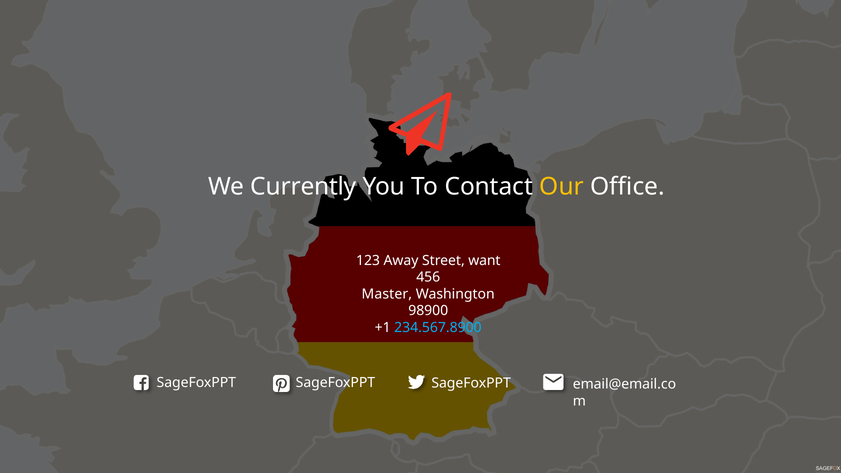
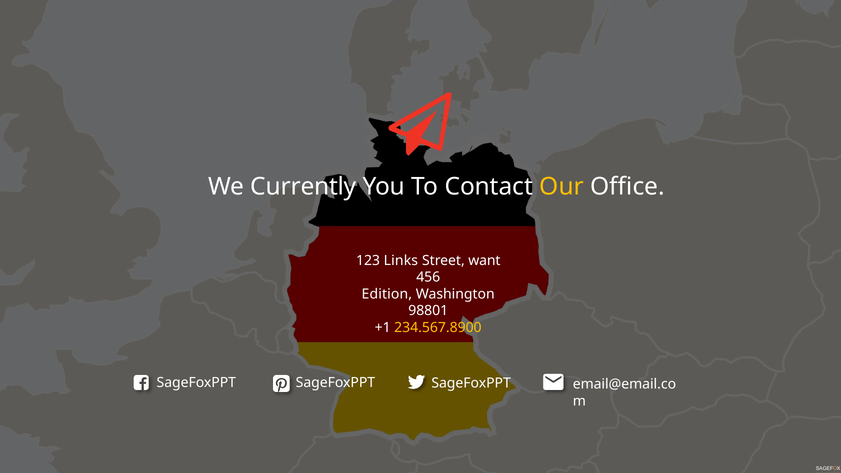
Away: Away -> Links
Master: Master -> Edition
98900: 98900 -> 98801
234.567.8900 colour: light blue -> yellow
